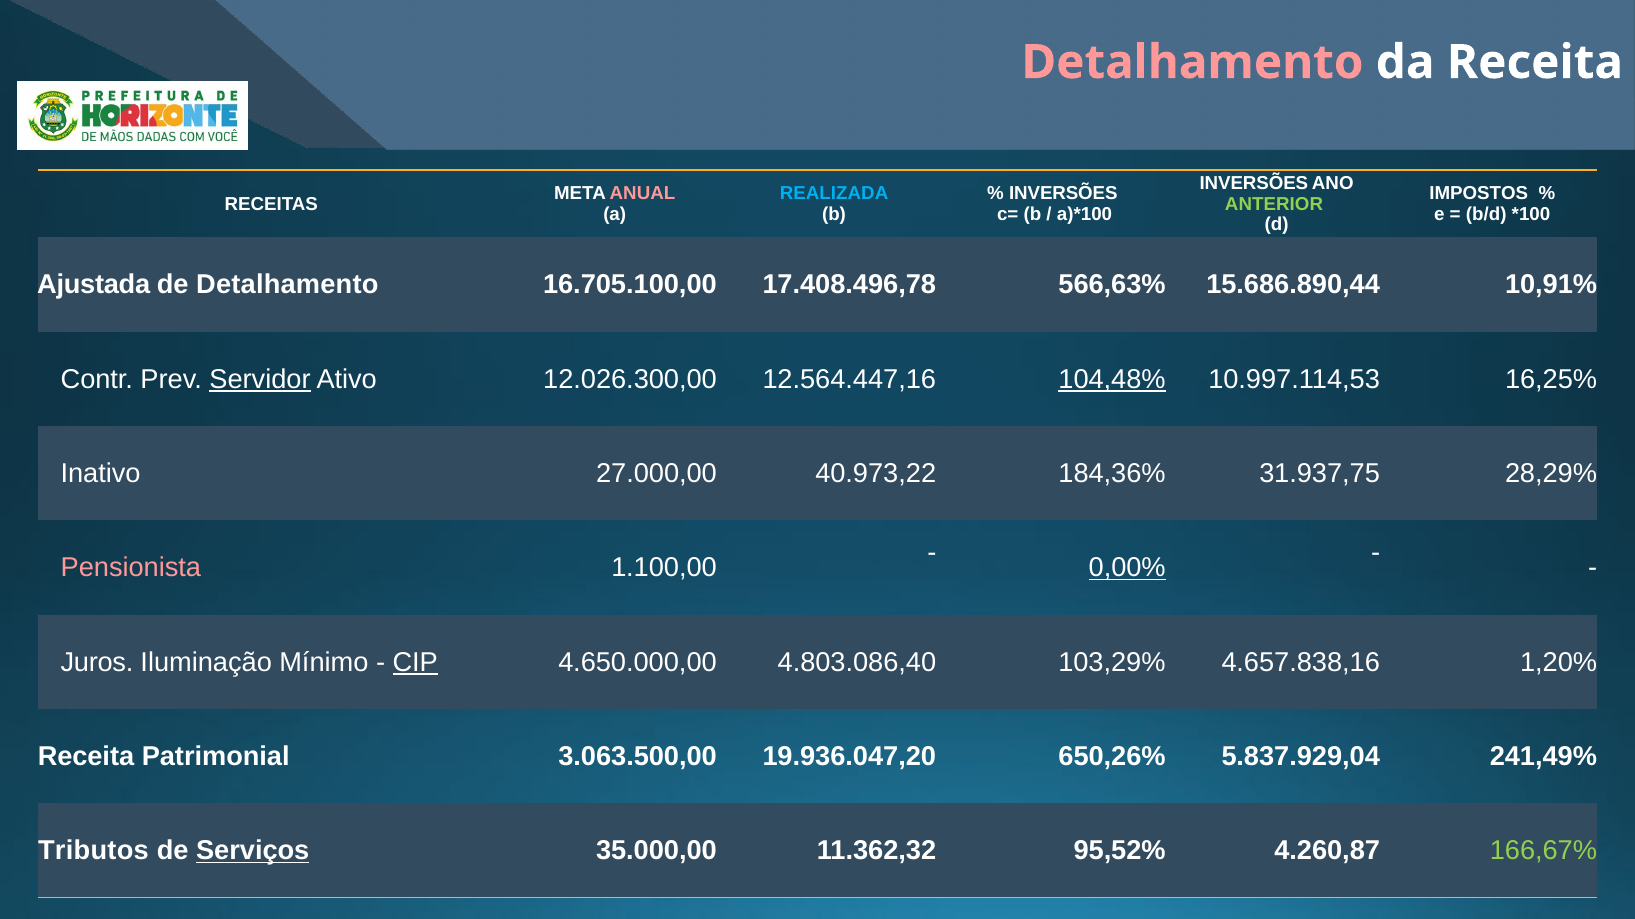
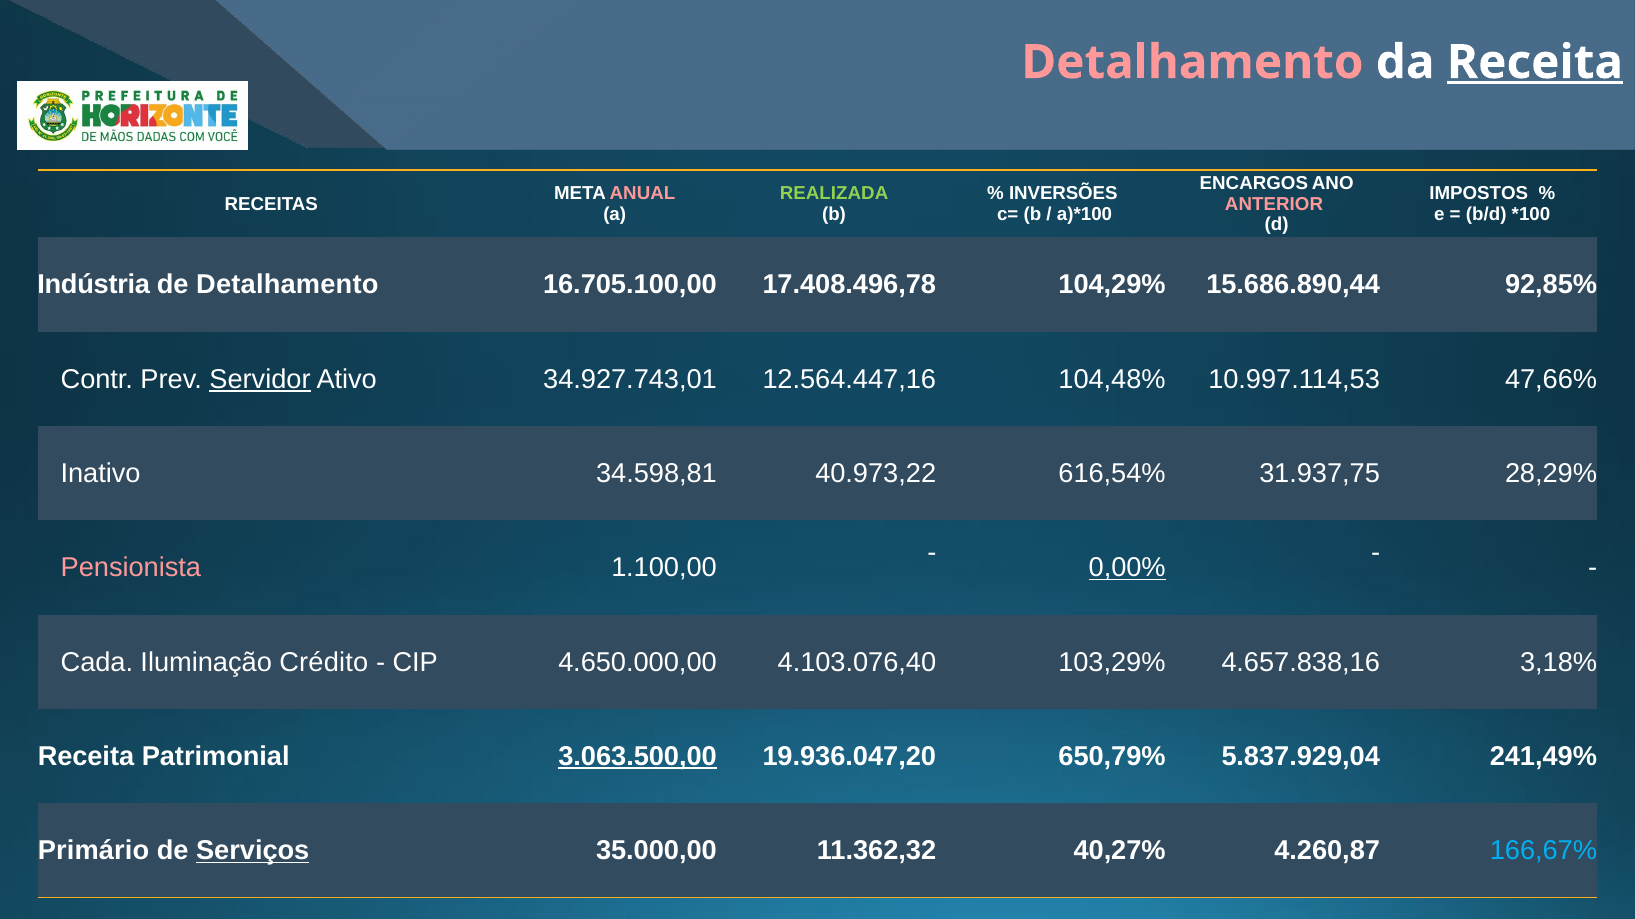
Receita at (1535, 62) underline: none -> present
INVERSÕES at (1254, 183): INVERSÕES -> ENCARGOS
REALIZADA colour: light blue -> light green
ANTERIOR colour: light green -> pink
Ajustada: Ajustada -> Indústria
566,63%: 566,63% -> 104,29%
10,91%: 10,91% -> 92,85%
12.026.300,00: 12.026.300,00 -> 34.927.743,01
104,48% underline: present -> none
16,25%: 16,25% -> 47,66%
27.000,00: 27.000,00 -> 34.598,81
184,36%: 184,36% -> 616,54%
Juros: Juros -> Cada
Mínimo: Mínimo -> Crédito
CIP underline: present -> none
4.803.086,40: 4.803.086,40 -> 4.103.076,40
1,20%: 1,20% -> 3,18%
3.063.500,00 underline: none -> present
650,26%: 650,26% -> 650,79%
Tributos: Tributos -> Primário
95,52%: 95,52% -> 40,27%
166,67% colour: light green -> light blue
